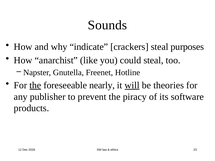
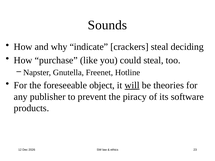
purposes: purposes -> deciding
anarchist: anarchist -> purchase
the at (35, 85) underline: present -> none
nearly: nearly -> object
